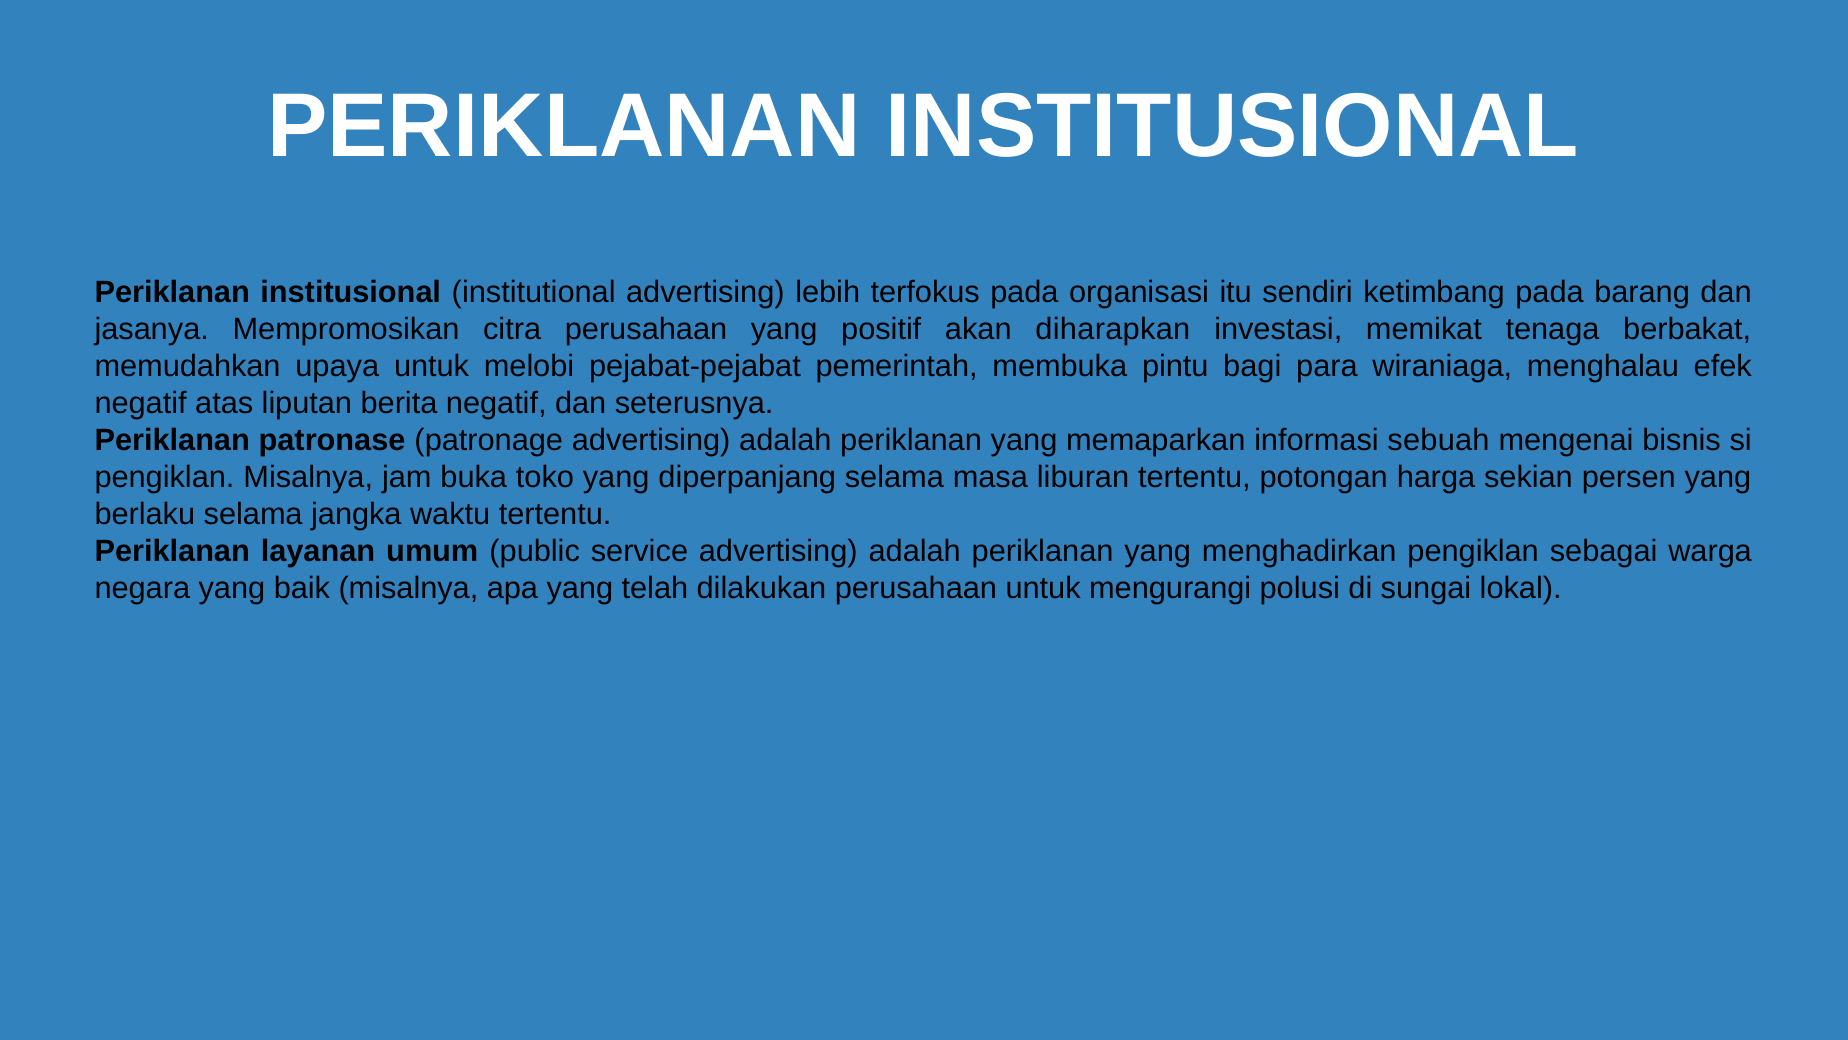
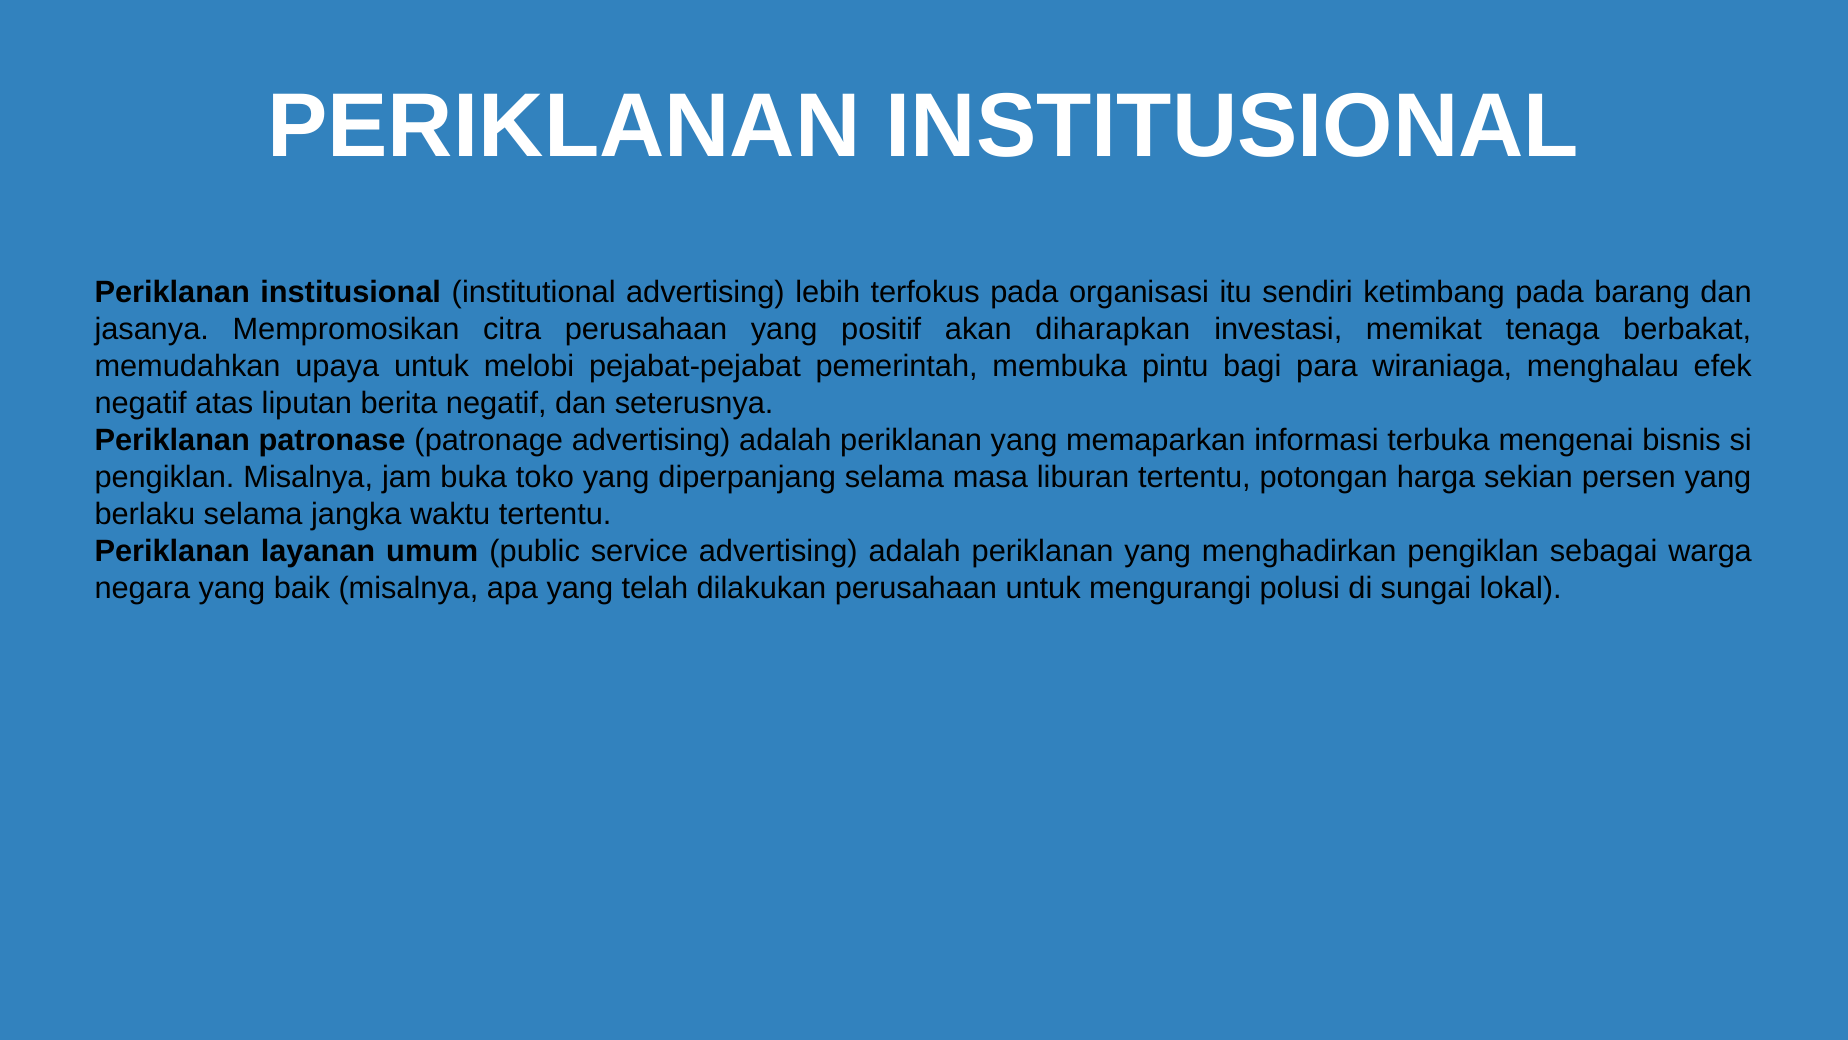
sebuah: sebuah -> terbuka
